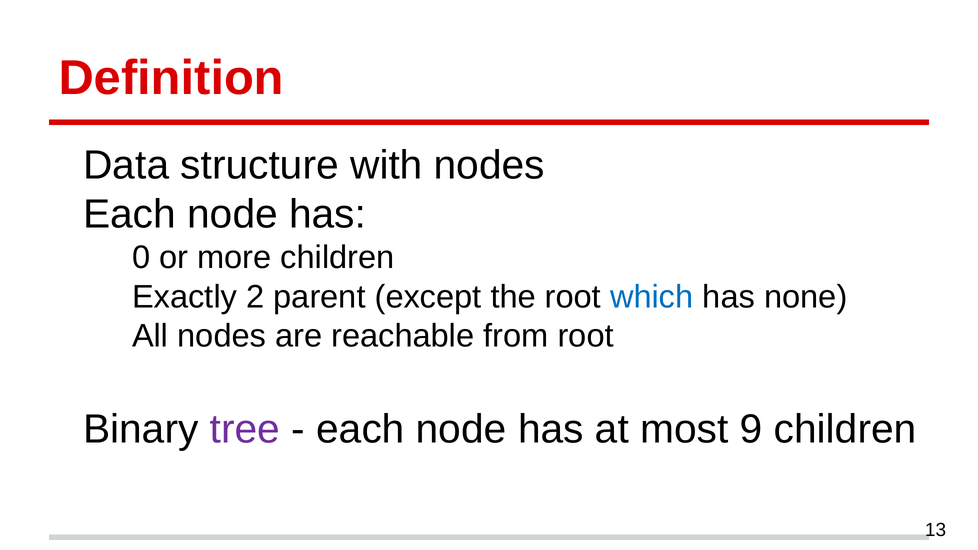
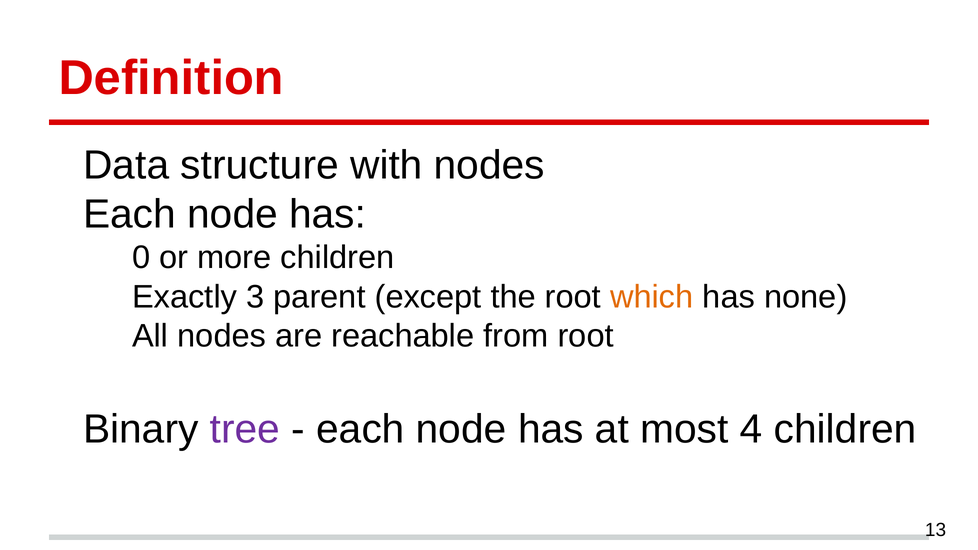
2: 2 -> 3
which colour: blue -> orange
9: 9 -> 4
